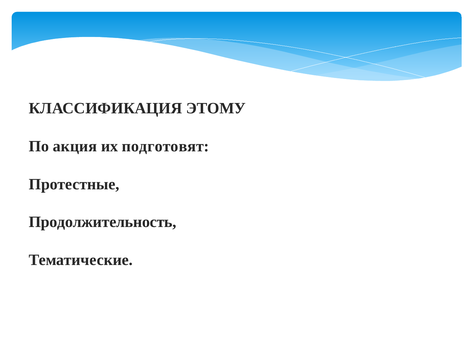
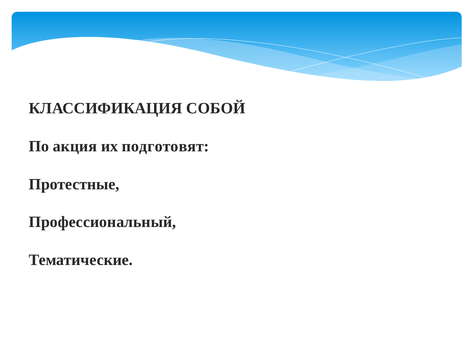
ЭТОМУ: ЭТОМУ -> СОБОЙ
Продолжительность: Продолжительность -> Профессиональный
